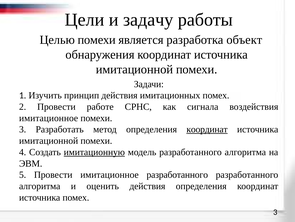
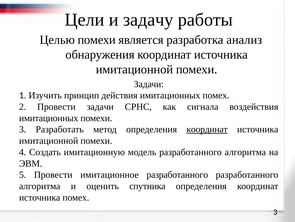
объект: объект -> анализ
Провести работе: работе -> задачи
имитационное at (49, 118): имитационное -> имитационных
имитационную underline: present -> none
оценить действия: действия -> спутника
